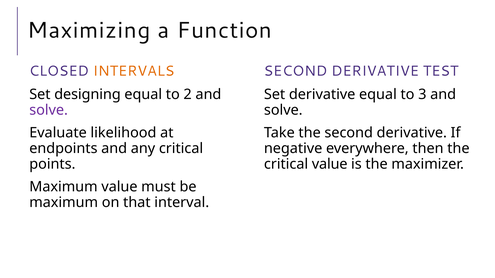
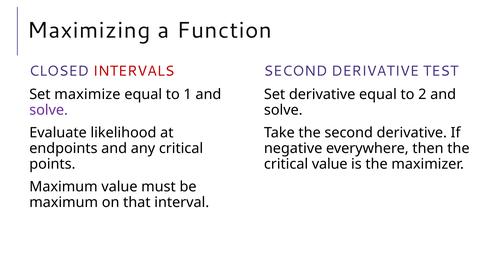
INTERVALS colour: orange -> red
designing: designing -> maximize
2: 2 -> 1
3: 3 -> 2
